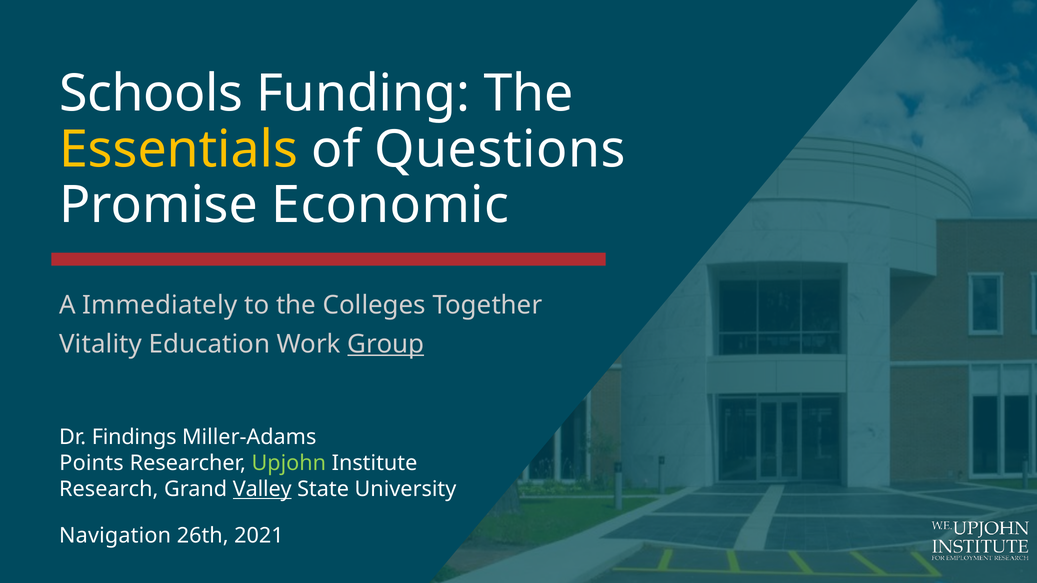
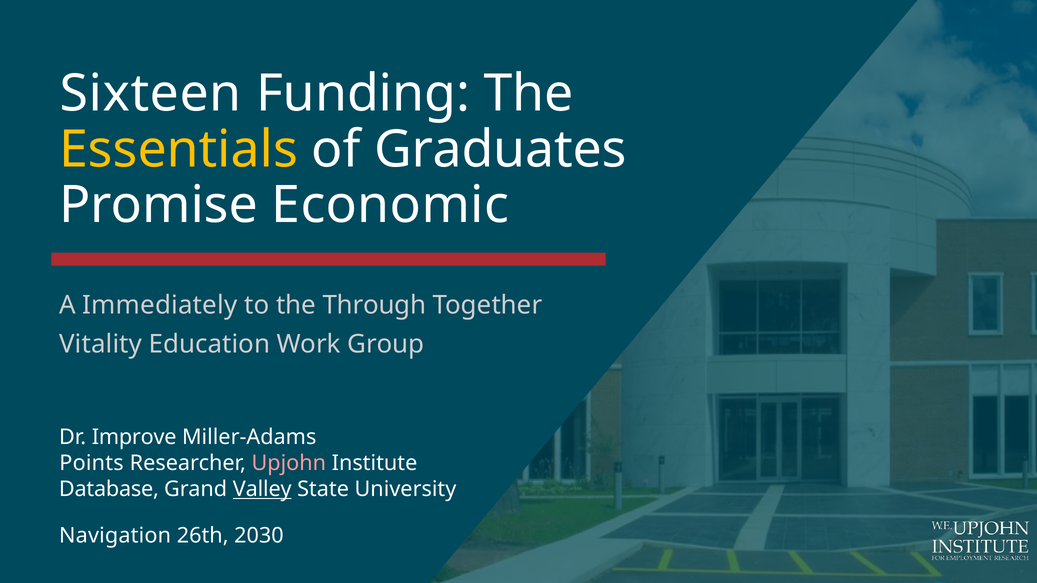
Schools: Schools -> Sixteen
Questions: Questions -> Graduates
Colleges: Colleges -> Through
Group underline: present -> none
Findings: Findings -> Improve
Upjohn colour: light green -> pink
Research: Research -> Database
2021: 2021 -> 2030
